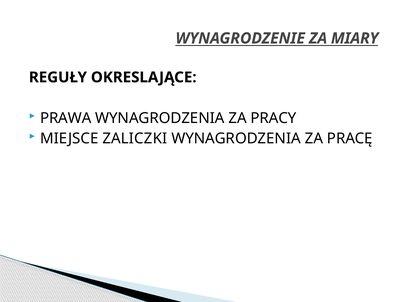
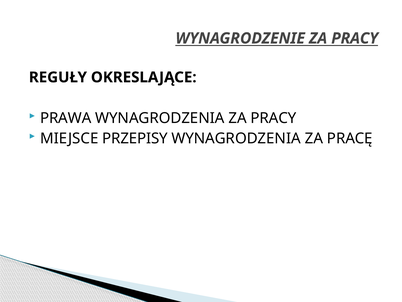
WYNAGRODZENIE ZA MIARY: MIARY -> PRACY
ZALICZKI: ZALICZKI -> PRZEPISY
